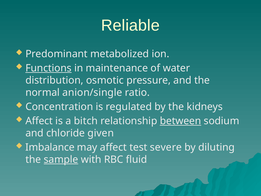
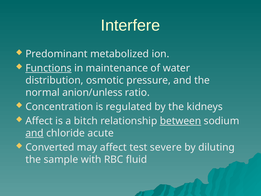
Reliable: Reliable -> Interfere
anion/single: anion/single -> anion/unless
and at (35, 133) underline: none -> present
given: given -> acute
Imbalance: Imbalance -> Converted
sample underline: present -> none
